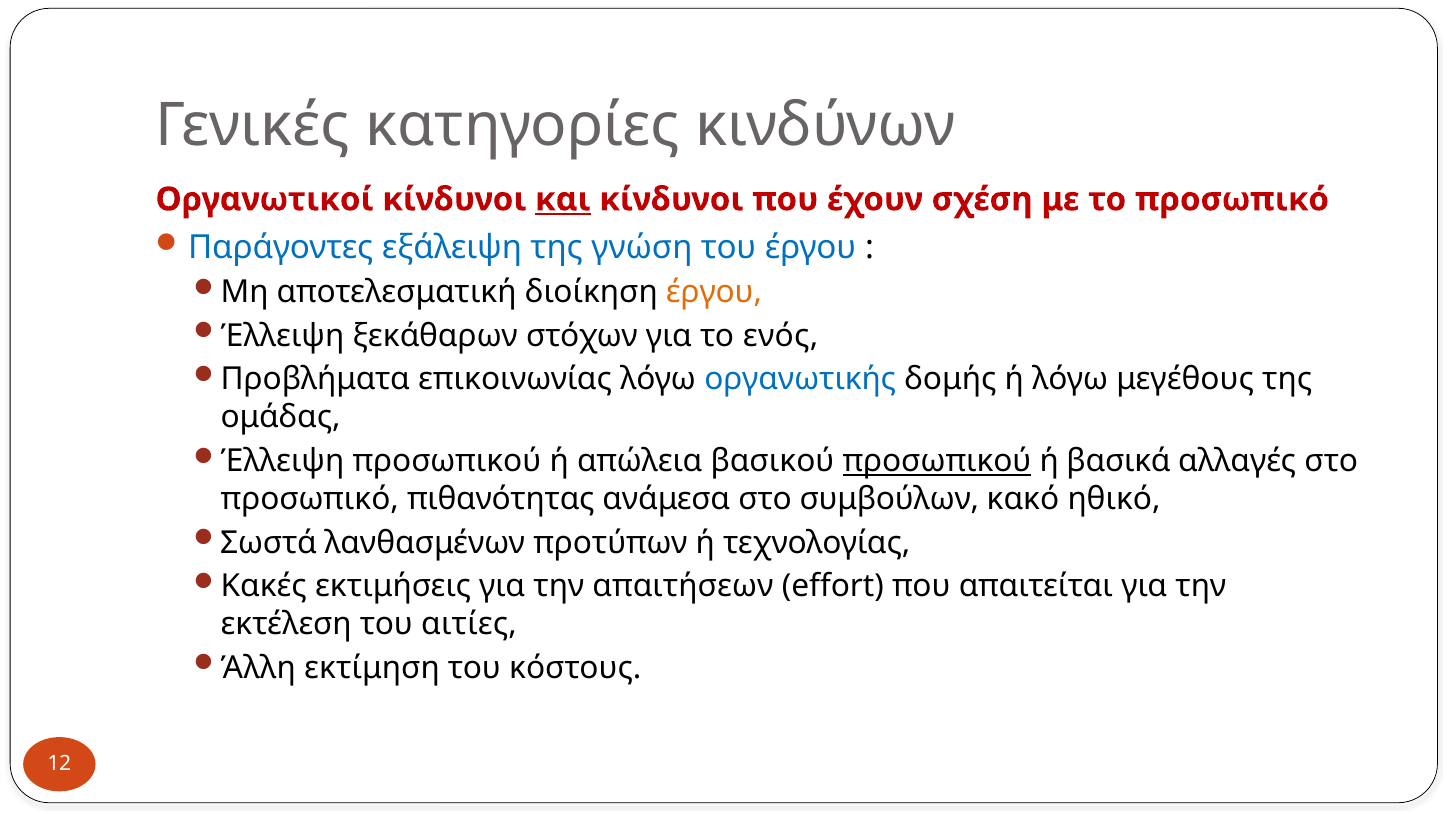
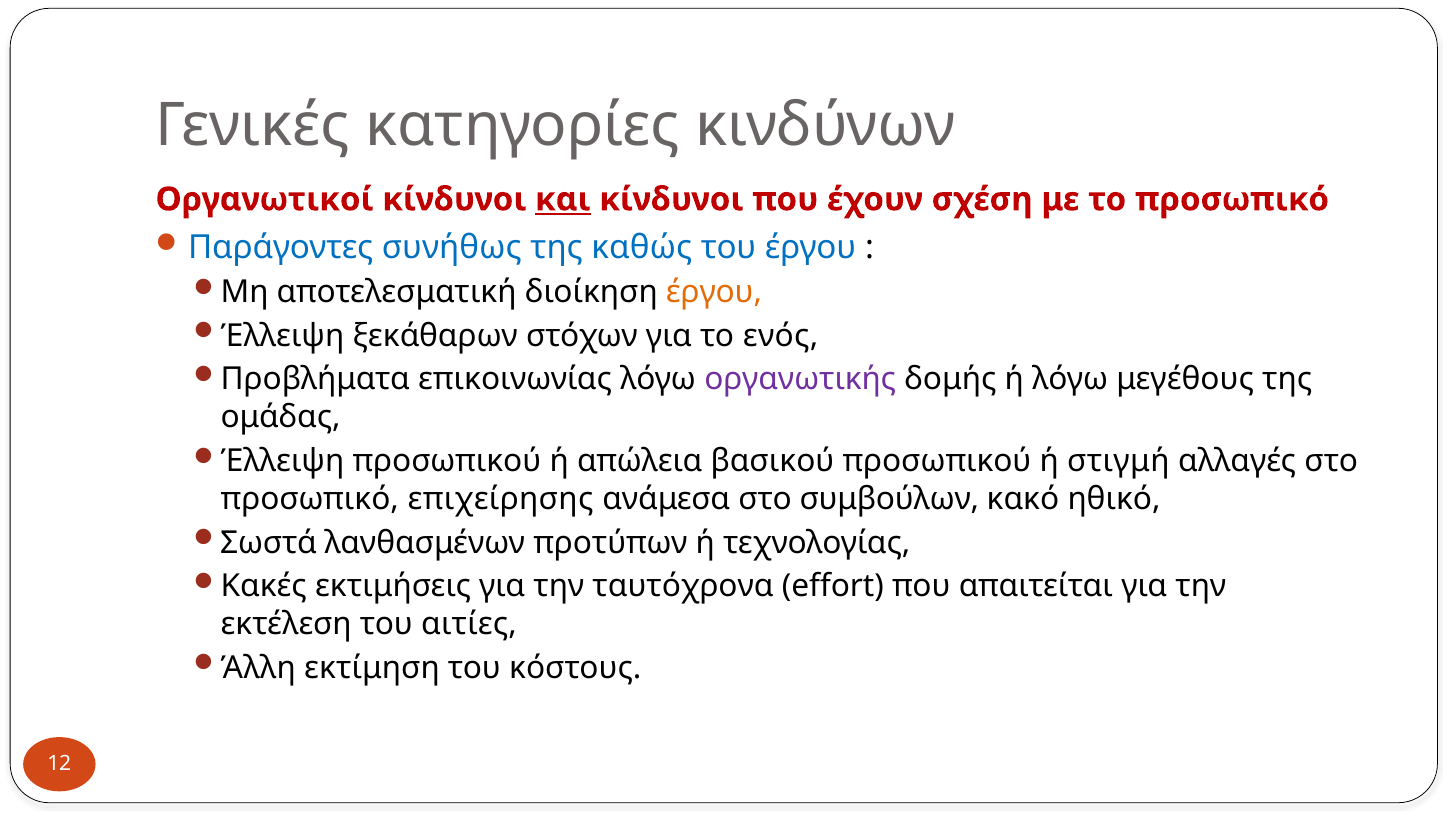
εξάλειψη: εξάλειψη -> συνήθως
γνώση: γνώση -> καθώς
οργανωτικής colour: blue -> purple
προσωπικού at (937, 461) underline: present -> none
βασικά: βασικά -> στιγμή
πιθανότητας: πιθανότητας -> επιχείρησης
απαιτήσεων: απαιτήσεων -> ταυτόχρονα
